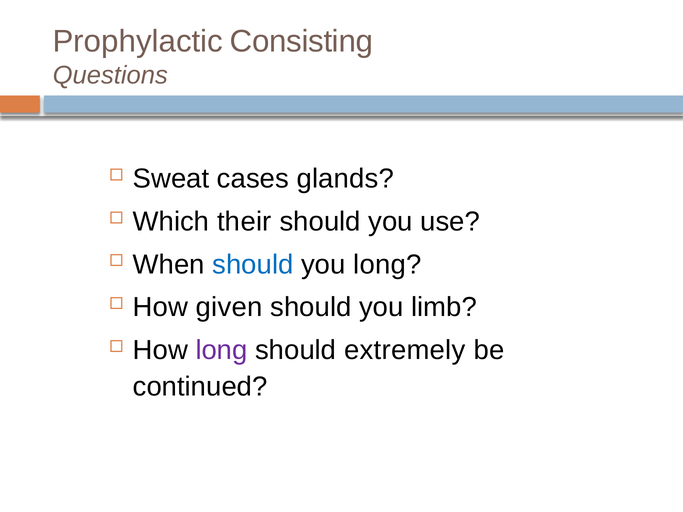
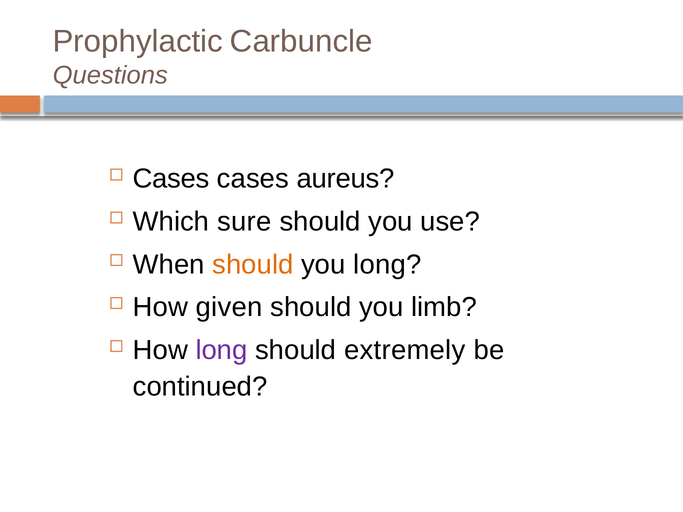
Consisting: Consisting -> Carbuncle
Sweat at (171, 179): Sweat -> Cases
glands: glands -> aureus
their: their -> sure
should at (253, 265) colour: blue -> orange
